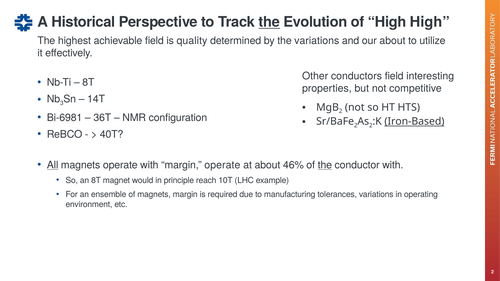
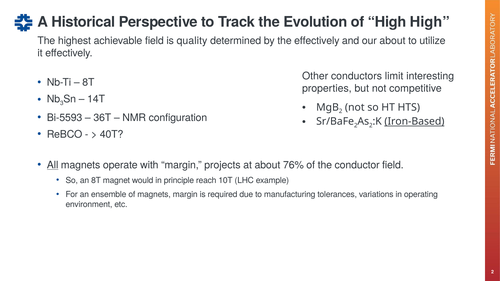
the at (269, 22) underline: present -> none
the variations: variations -> effectively
conductors field: field -> limit
Bi-6981: Bi-6981 -> Bi-5593
margin operate: operate -> projects
46%: 46% -> 76%
the at (325, 165) underline: present -> none
conductor with: with -> field
